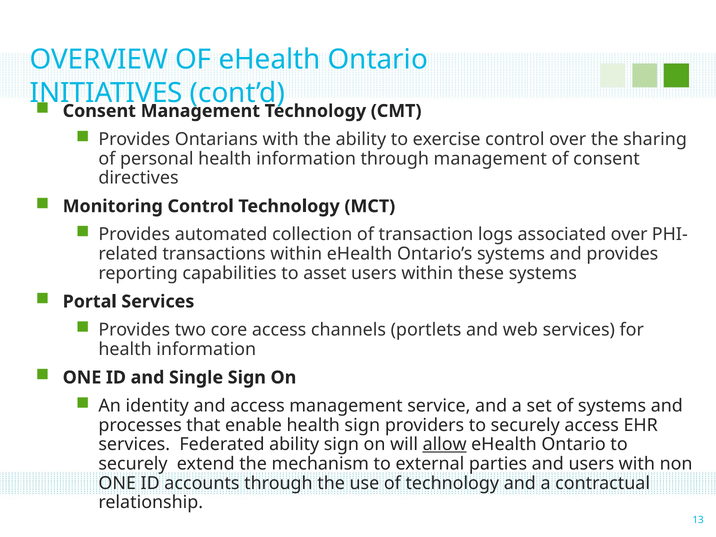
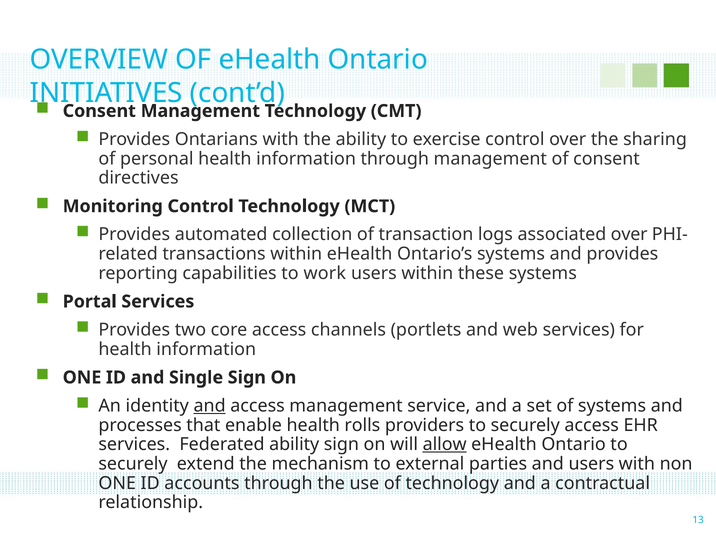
asset: asset -> work
and at (210, 406) underline: none -> present
health sign: sign -> rolls
